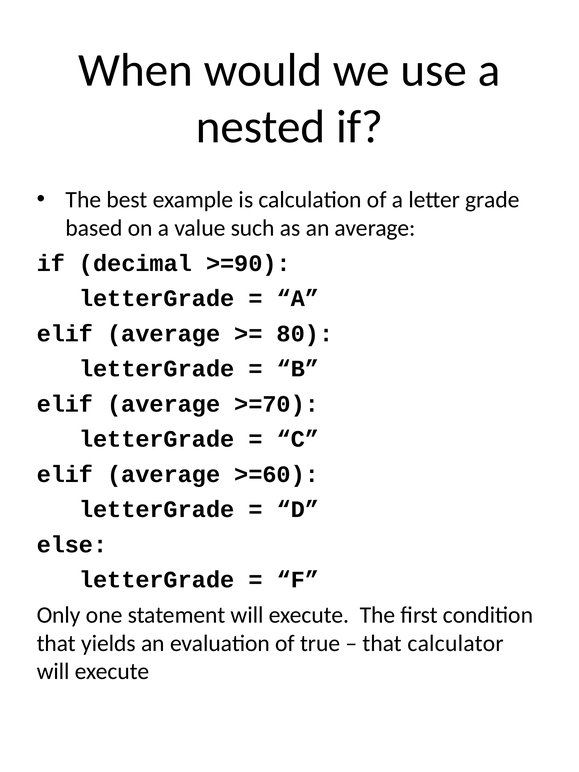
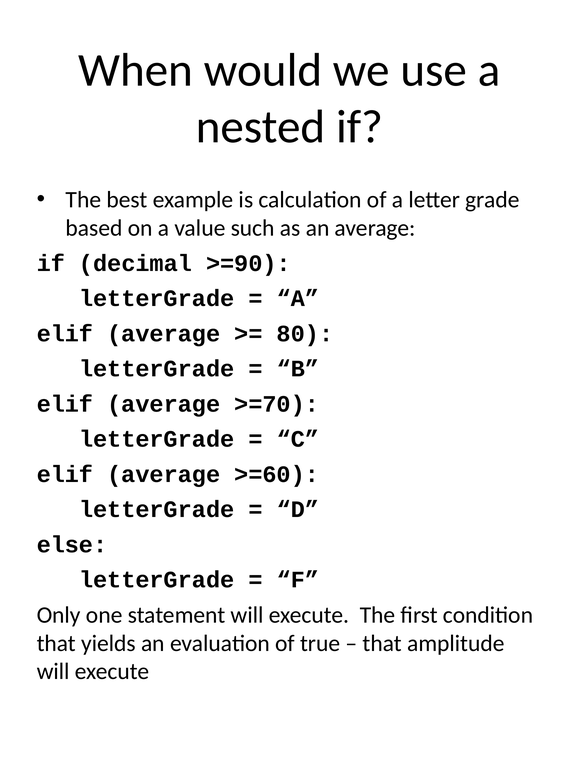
calculator: calculator -> amplitude
